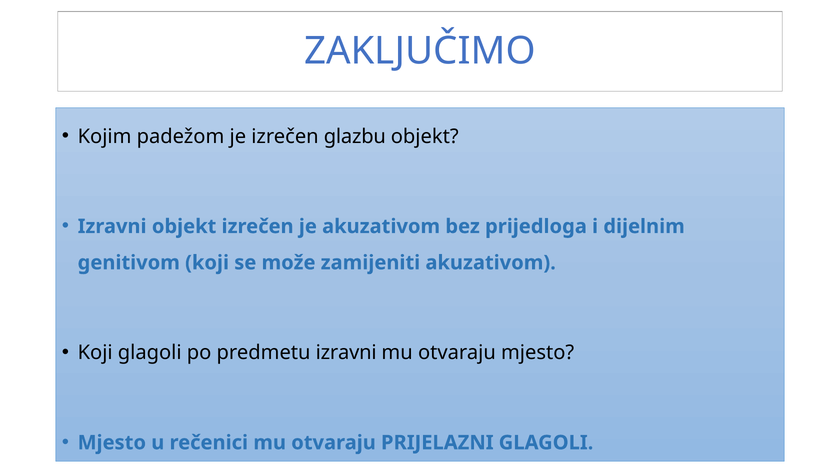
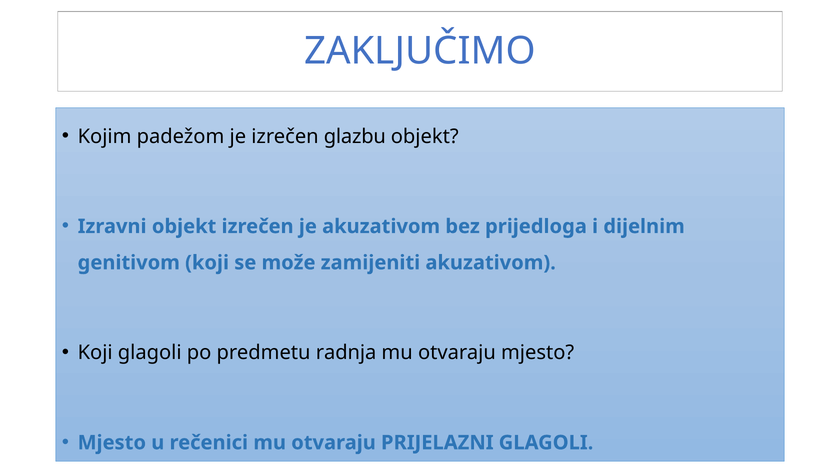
predmetu izravni: izravni -> radnja
